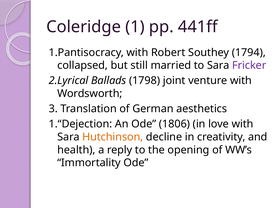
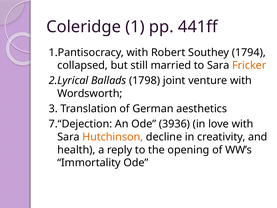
Fricker colour: purple -> orange
1.“Dejection: 1.“Dejection -> 7.“Dejection
1806: 1806 -> 3936
